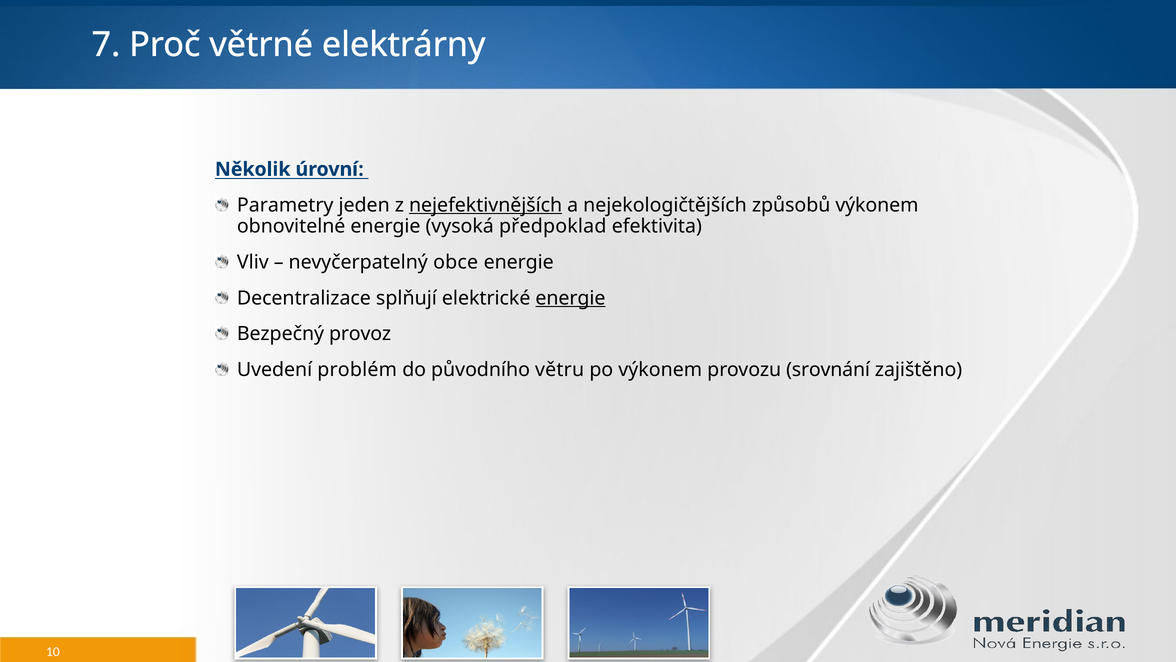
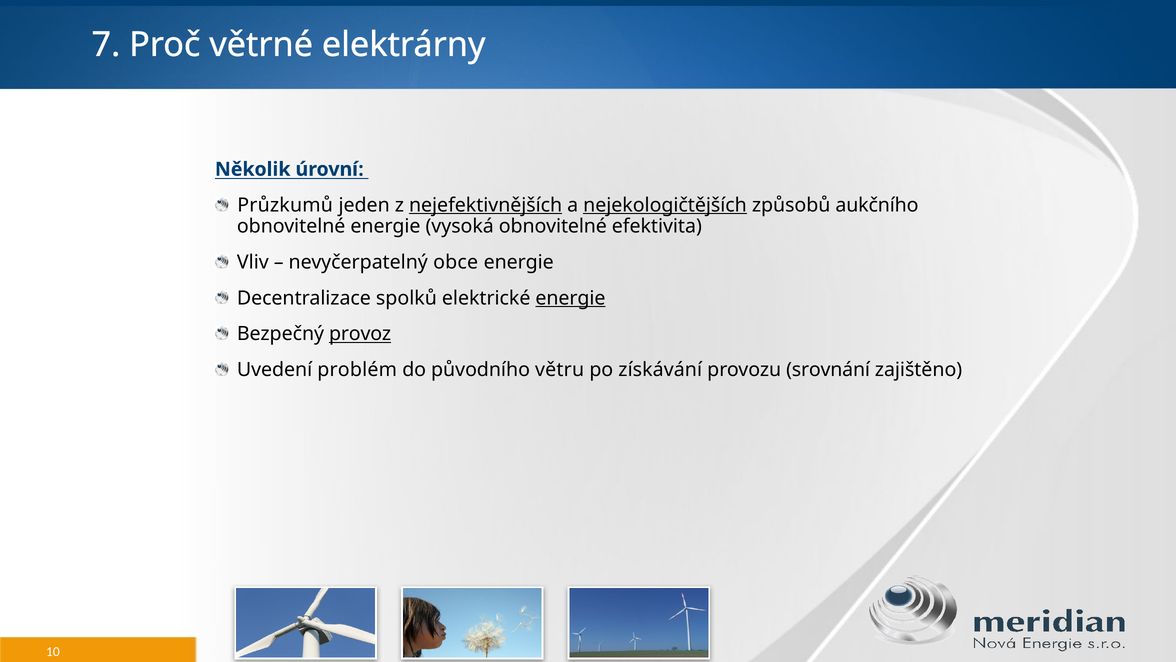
Parametry: Parametry -> Průzkumů
nejekologičtějších underline: none -> present
způsobů výkonem: výkonem -> aukčního
vysoká předpoklad: předpoklad -> obnovitelné
splňují: splňují -> spolků
provoz underline: none -> present
po výkonem: výkonem -> získávání
